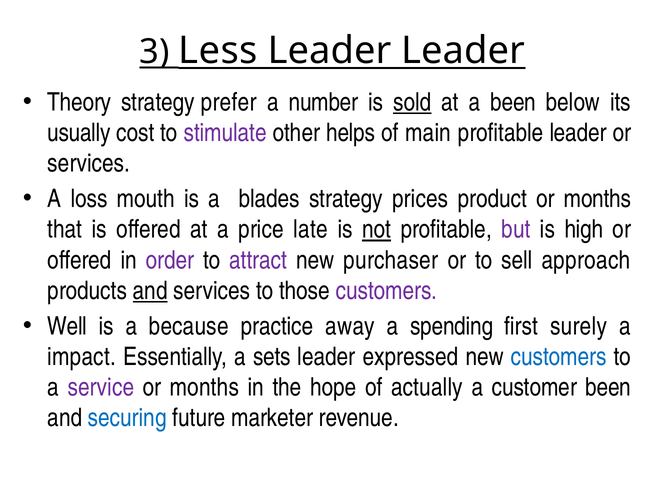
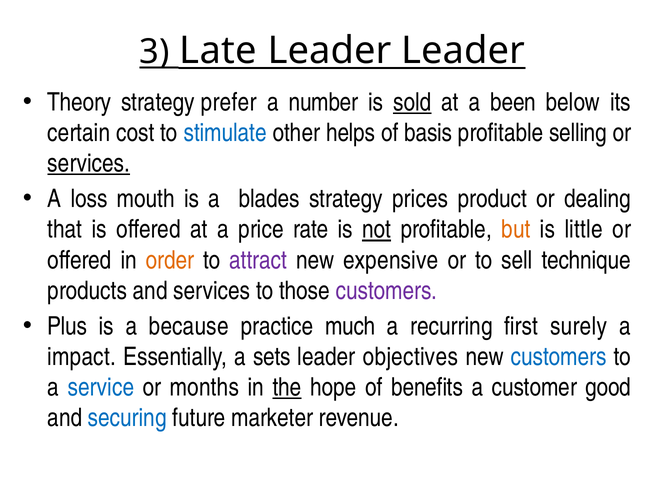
Less: Less -> Late
usually: usually -> certain
stimulate colour: purple -> blue
main: main -> basis
profitable leader: leader -> selling
services at (89, 163) underline: none -> present
product or months: months -> dealing
late: late -> rate
but colour: purple -> orange
high: high -> little
order colour: purple -> orange
purchaser: purchaser -> expensive
approach: approach -> technique
and at (150, 290) underline: present -> none
Well: Well -> Plus
away: away -> much
spending: spending -> recurring
expressed: expressed -> objectives
service colour: purple -> blue
the underline: none -> present
actually: actually -> benefits
customer been: been -> good
